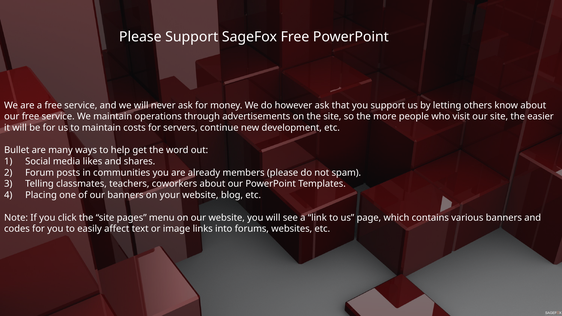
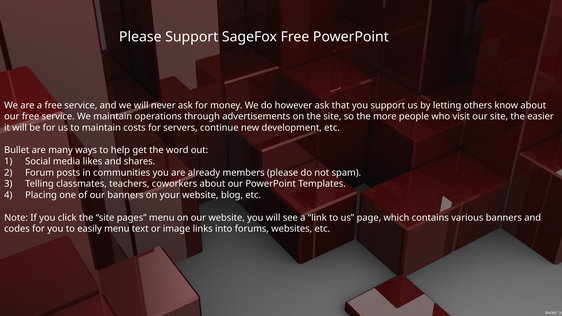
easily affect: affect -> menu
